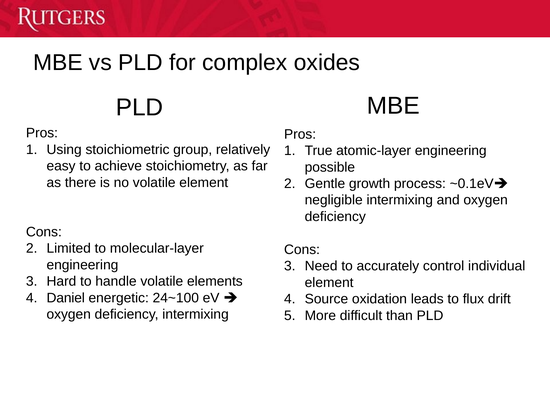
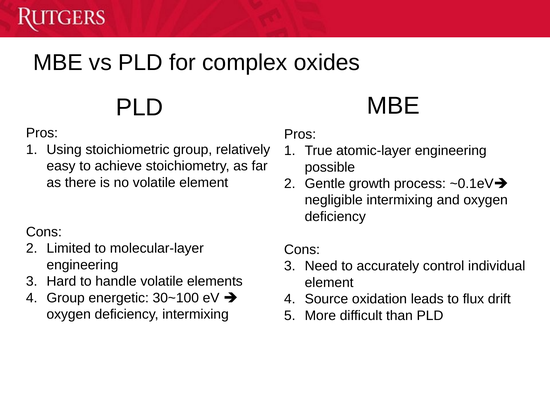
Daniel at (66, 298): Daniel -> Group
24~100: 24~100 -> 30~100
